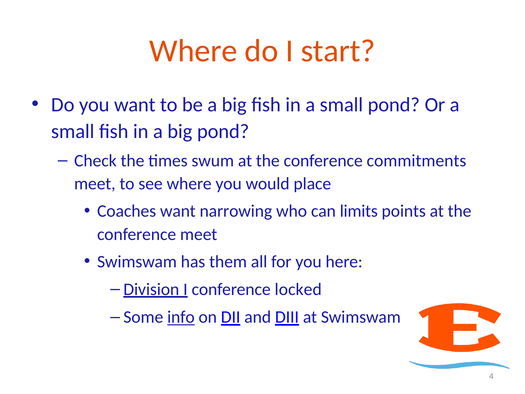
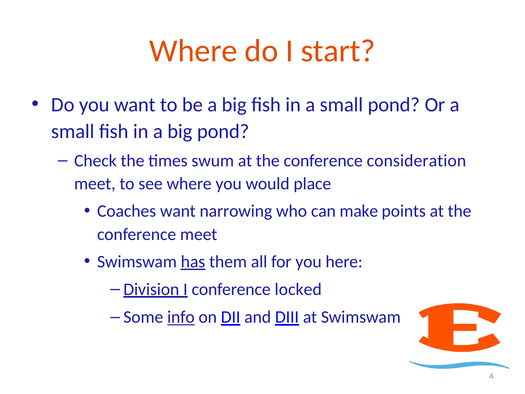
commitments: commitments -> consideration
limits: limits -> make
has underline: none -> present
